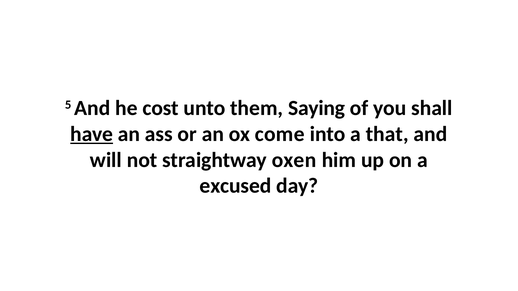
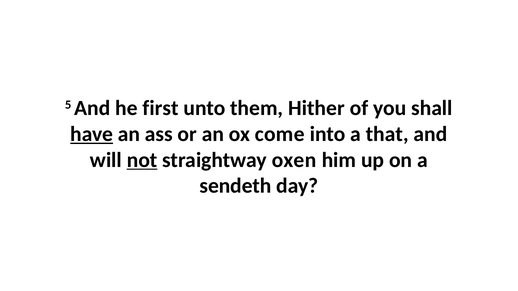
cost: cost -> first
Saying: Saying -> Hither
not underline: none -> present
excused: excused -> sendeth
